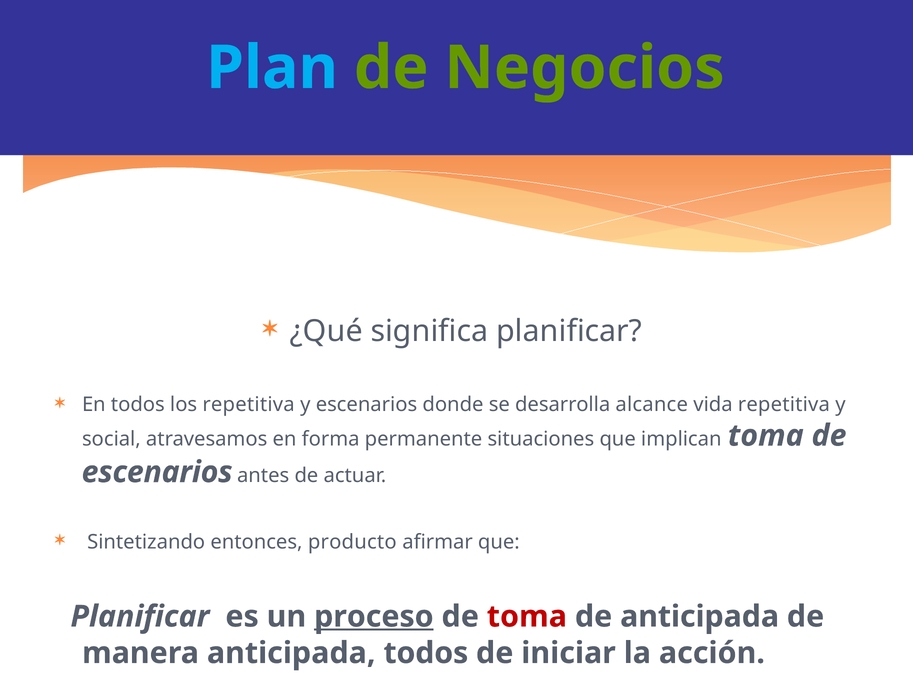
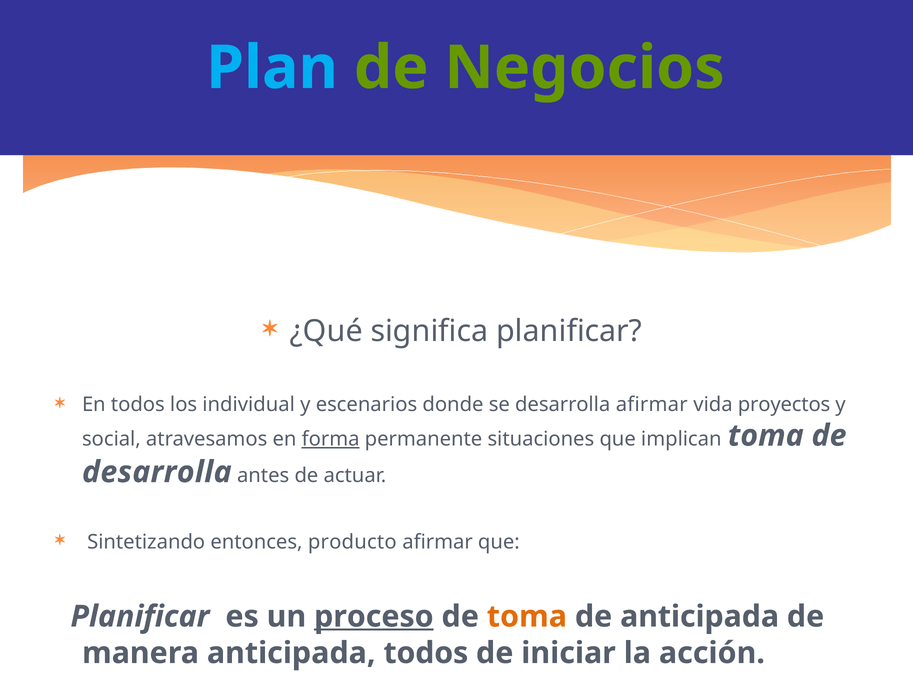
los repetitiva: repetitiva -> individual
desarrolla alcance: alcance -> afirmar
vida repetitiva: repetitiva -> proyectos
forma underline: none -> present
escenarios at (157, 473): escenarios -> desarrolla
toma at (527, 617) colour: red -> orange
